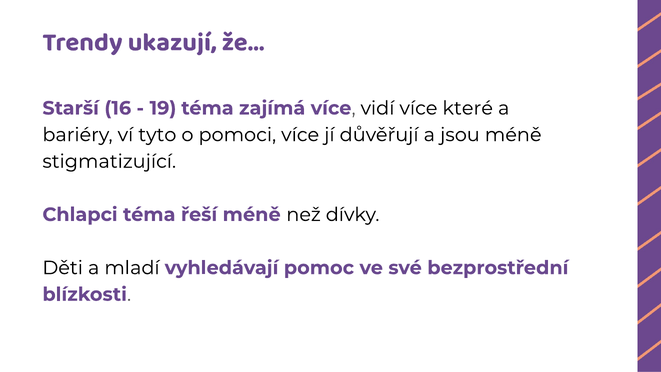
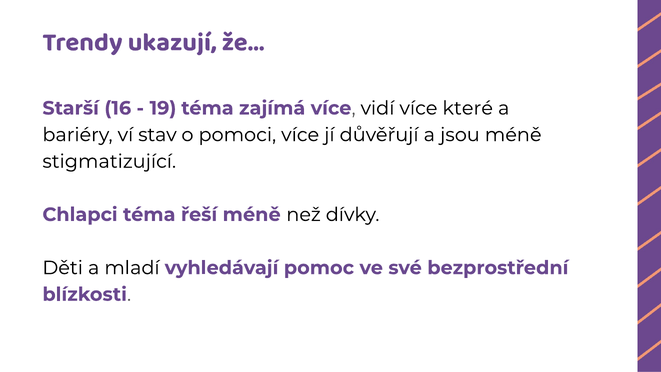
tyto: tyto -> stav
